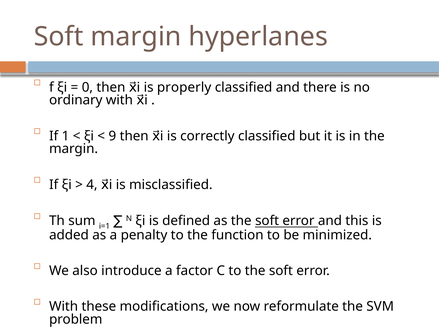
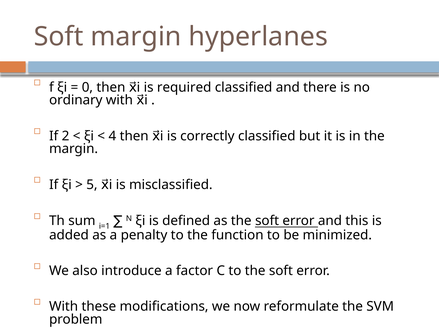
properly: properly -> required
1: 1 -> 2
9: 9 -> 4
4: 4 -> 5
